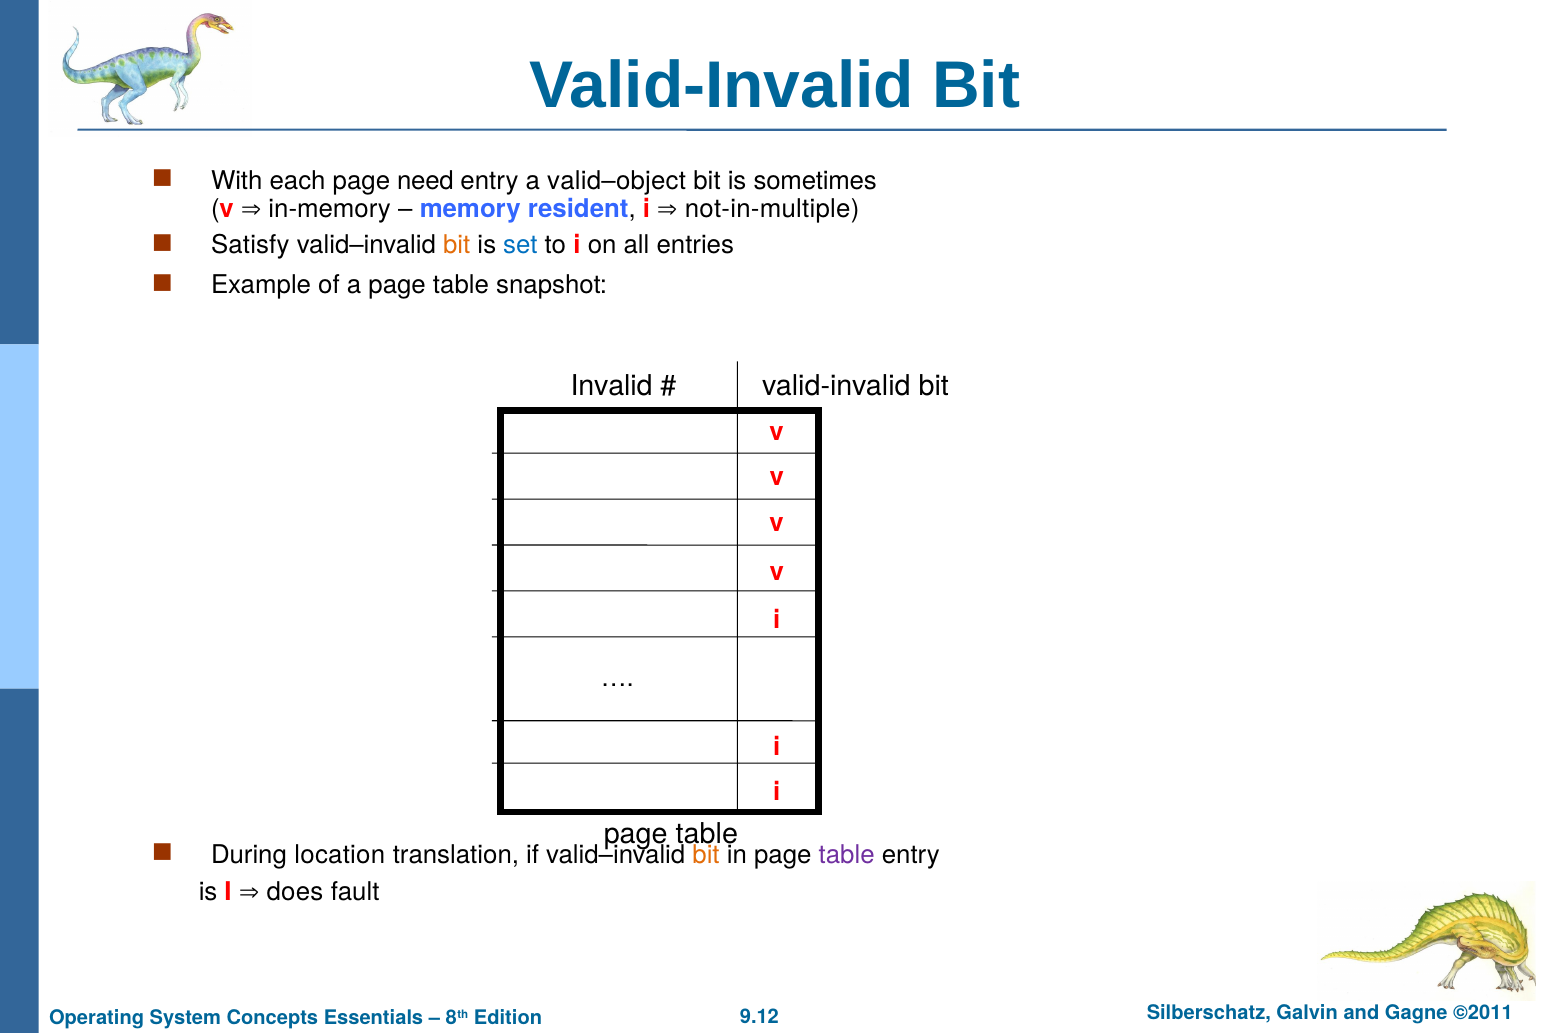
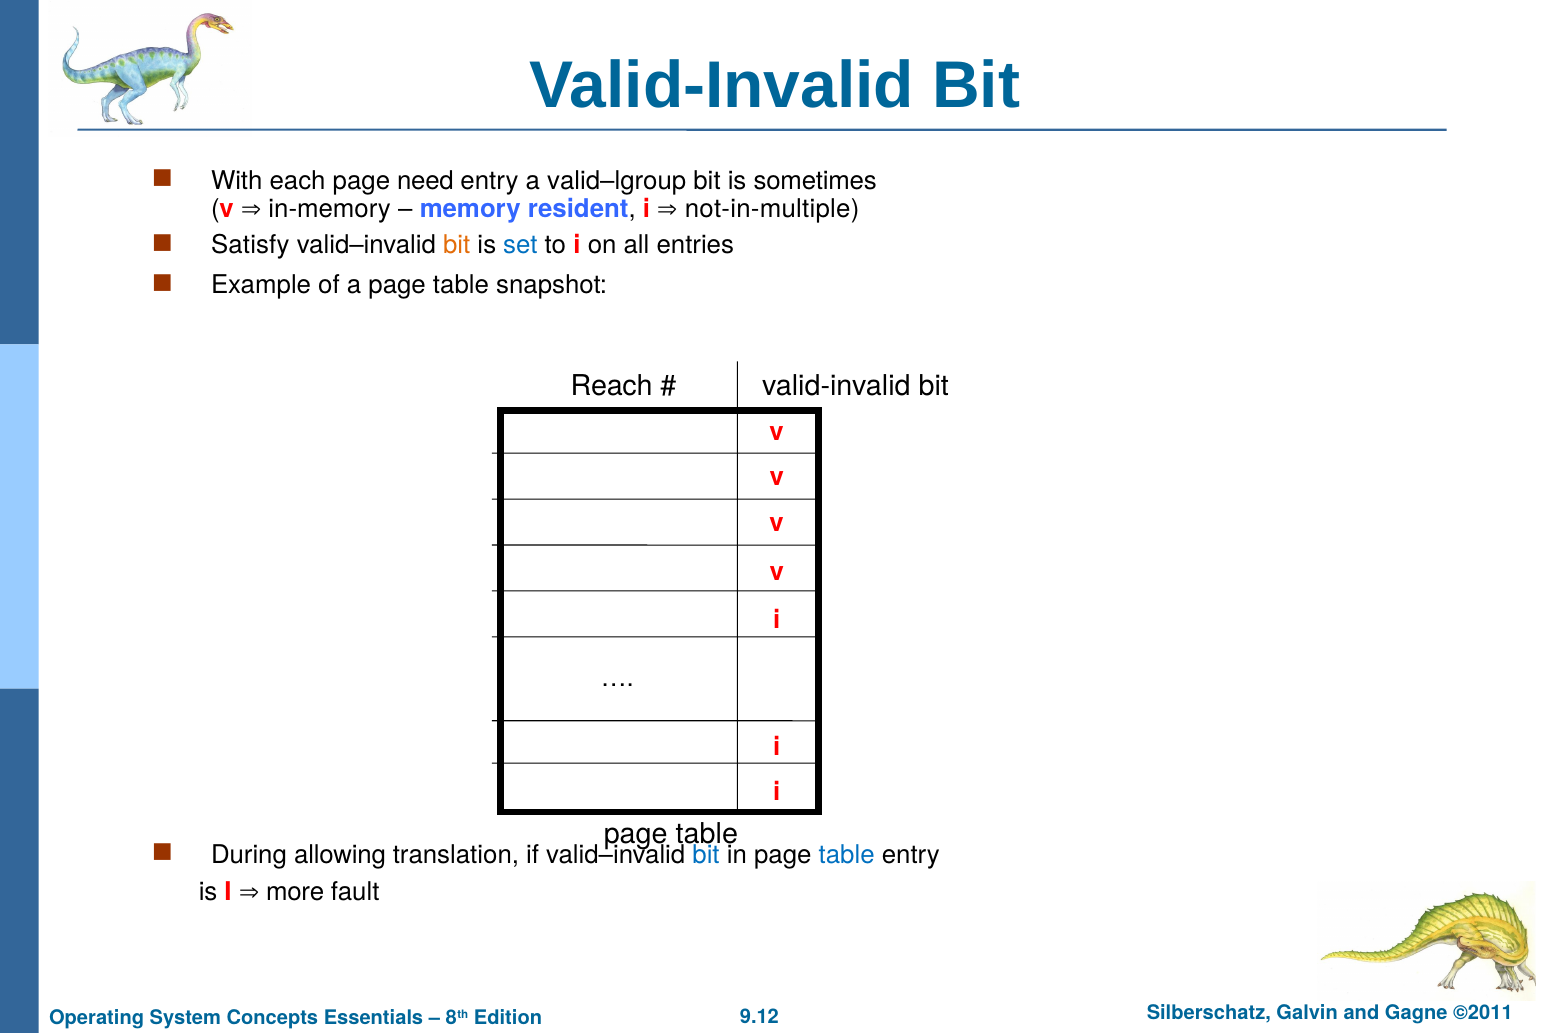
valid–object: valid–object -> valid–lgroup
Invalid: Invalid -> Reach
location: location -> allowing
bit at (706, 855) colour: orange -> blue
table at (847, 855) colour: purple -> blue
does: does -> more
